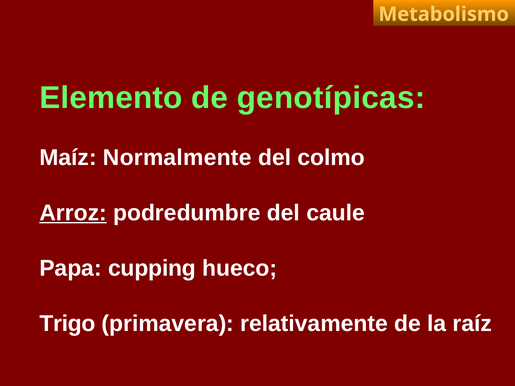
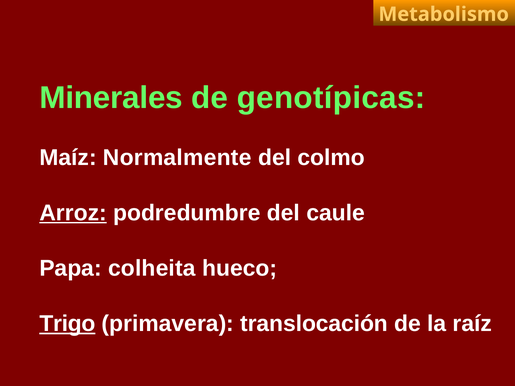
Elemento: Elemento -> Minerales
cupping: cupping -> colheita
Trigo underline: none -> present
relativamente: relativamente -> translocación
